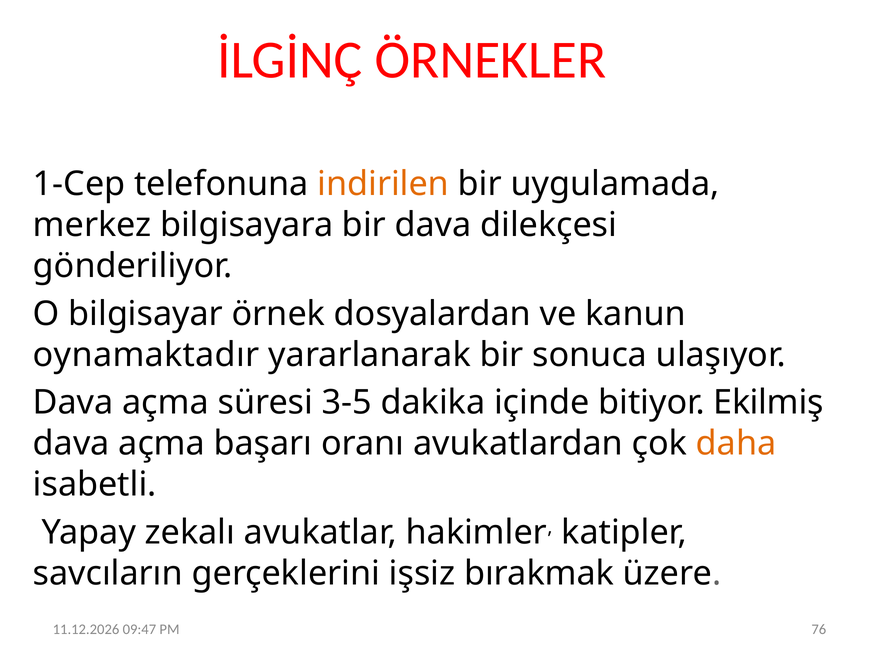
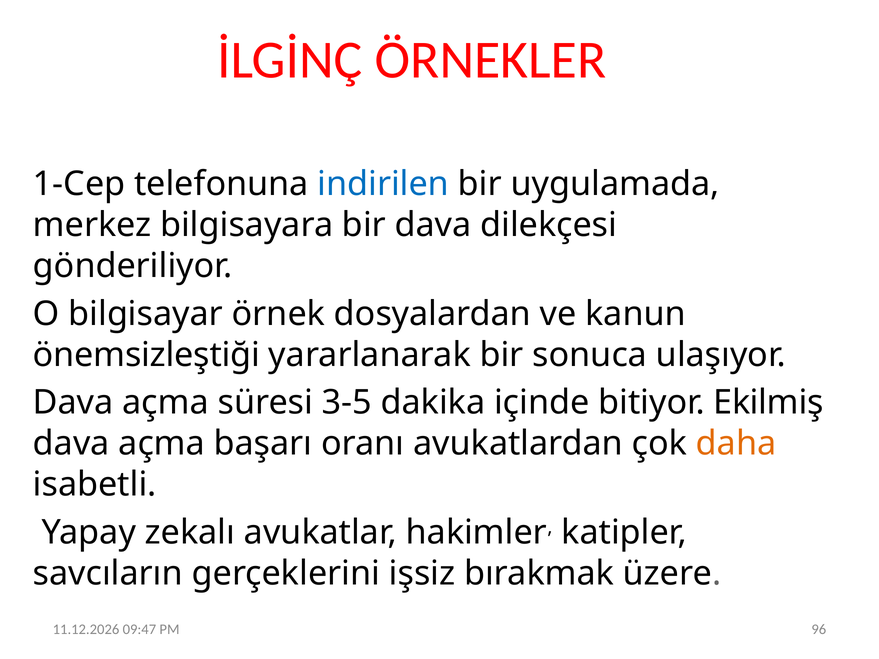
indirilen colour: orange -> blue
oynamaktadır: oynamaktadır -> önemsizleştiği
76: 76 -> 96
